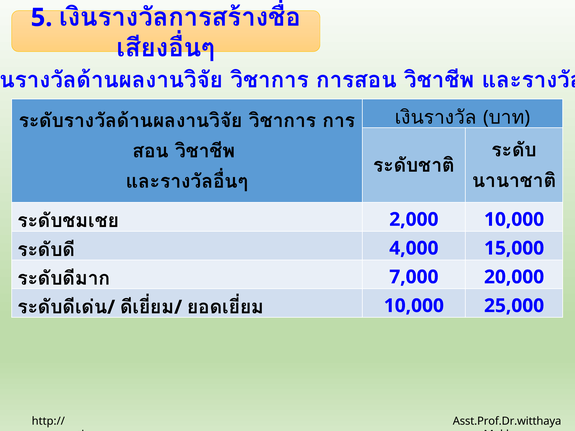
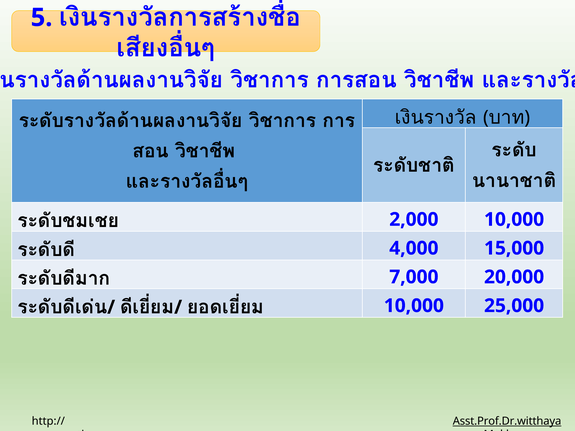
Asst.Prof.Dr.witthaya underline: none -> present
